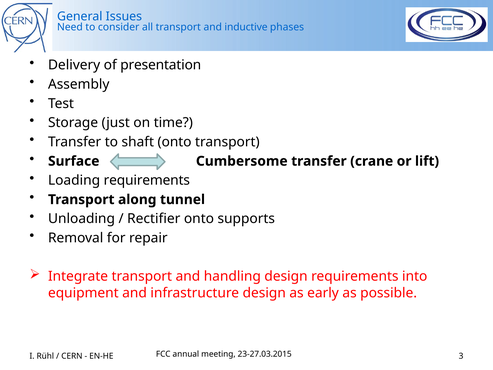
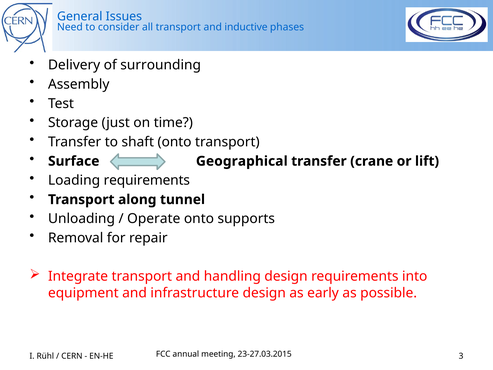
presentation: presentation -> surrounding
Cumbersome: Cumbersome -> Geographical
Rectifier: Rectifier -> Operate
